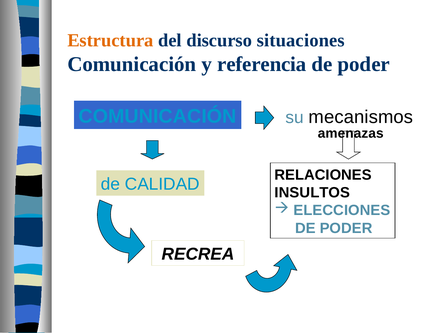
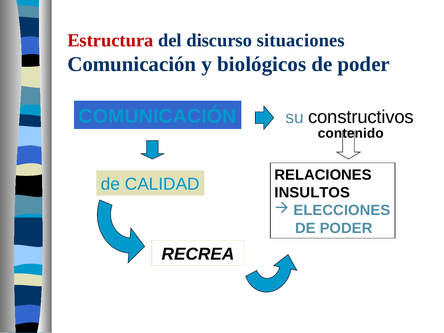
Estructura colour: orange -> red
referencia: referencia -> biológicos
mecanismos: mecanismos -> constructivos
amenazas: amenazas -> contenido
